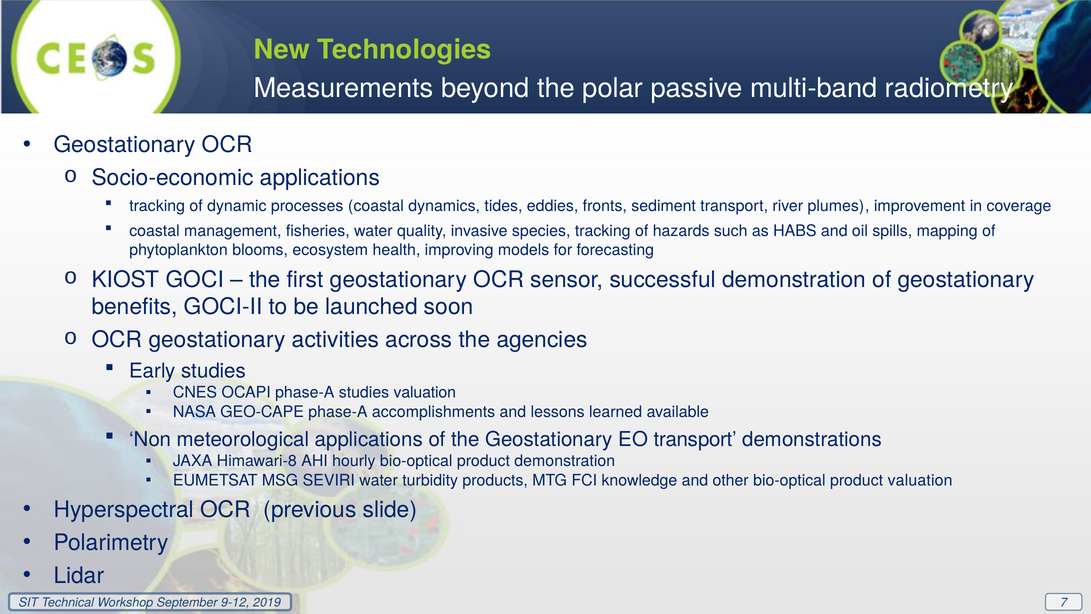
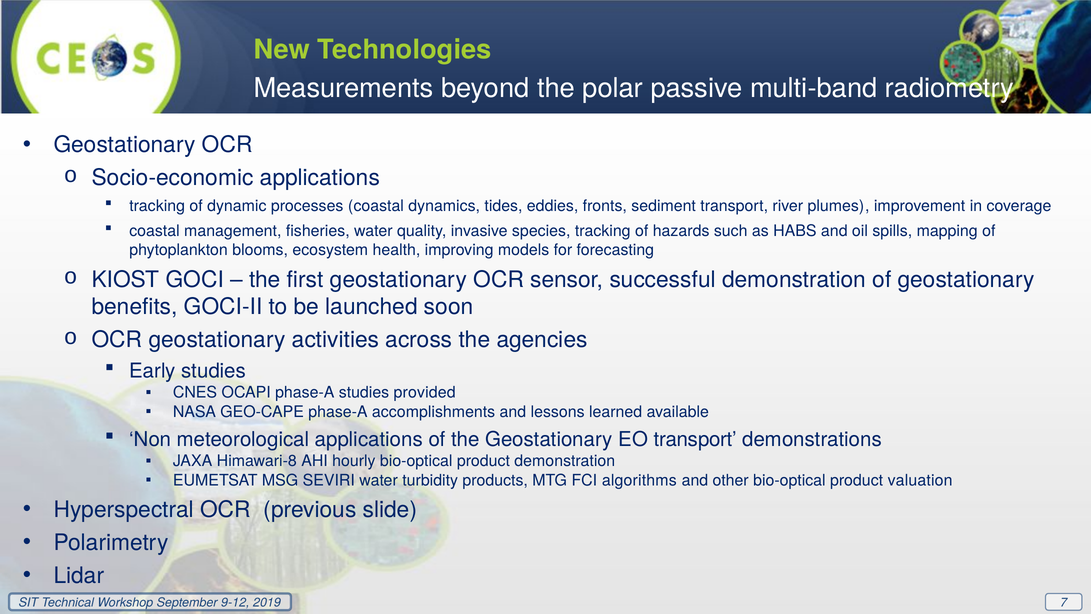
studies valuation: valuation -> provided
knowledge: knowledge -> algorithms
